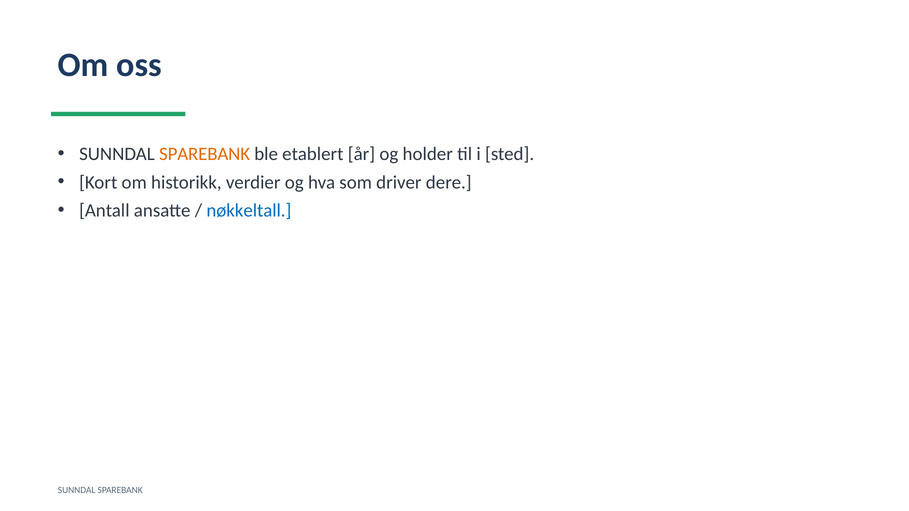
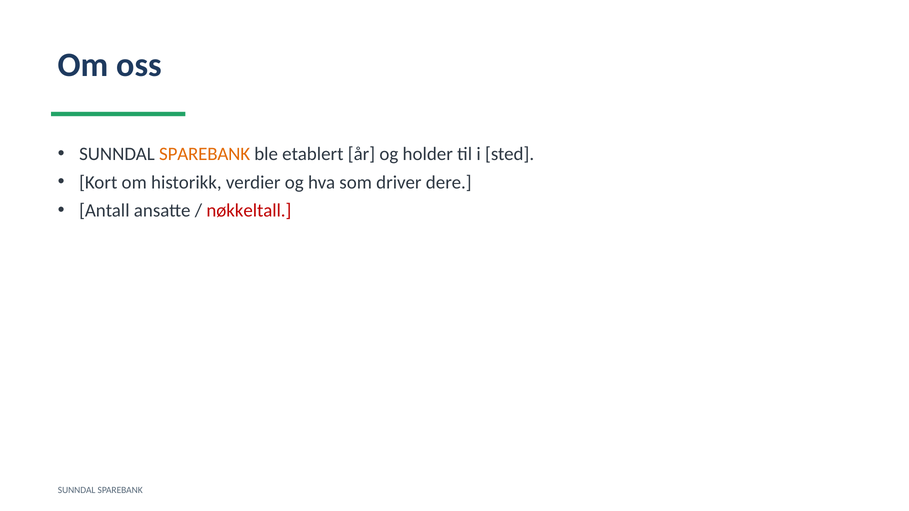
nøkkeltall colour: blue -> red
